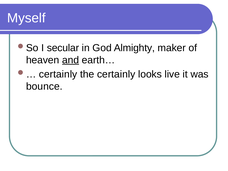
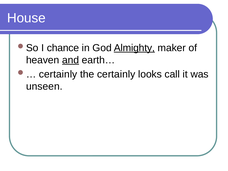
Myself: Myself -> House
secular: secular -> chance
Almighty underline: none -> present
live: live -> call
bounce: bounce -> unseen
